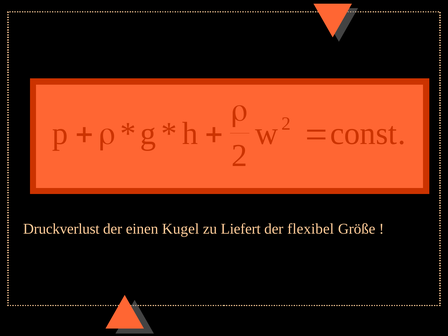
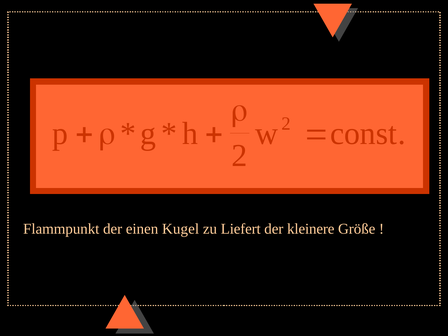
Druckverlust: Druckverlust -> Flammpunkt
flexibel: flexibel -> kleinere
